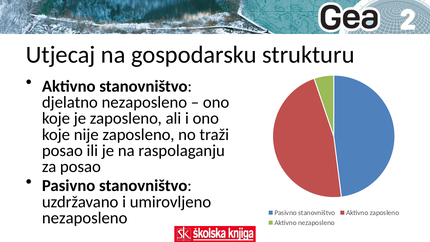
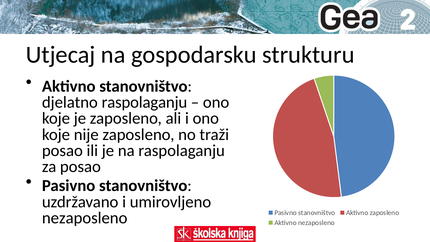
djelatno nezaposleno: nezaposleno -> raspolaganju
